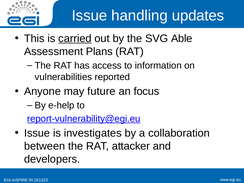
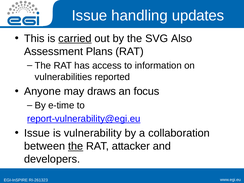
Able: Able -> Also
future: future -> draws
e-help: e-help -> e-time
investigates: investigates -> vulnerability
the at (76, 146) underline: none -> present
